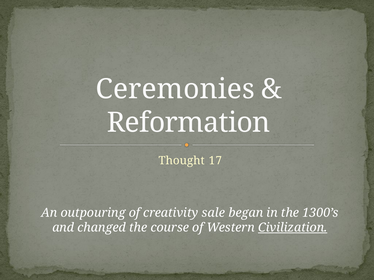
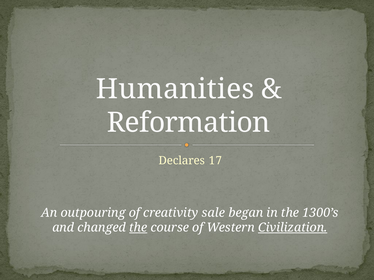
Ceremonies: Ceremonies -> Humanities
Thought: Thought -> Declares
the at (138, 228) underline: none -> present
